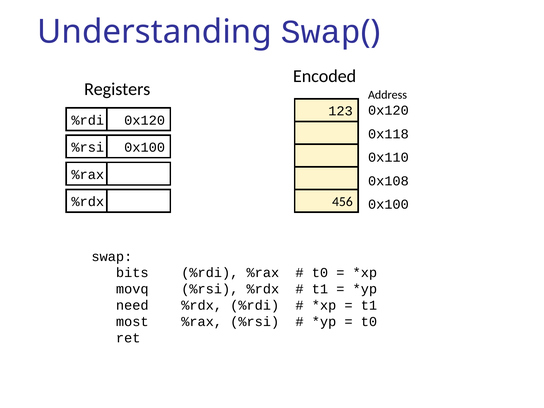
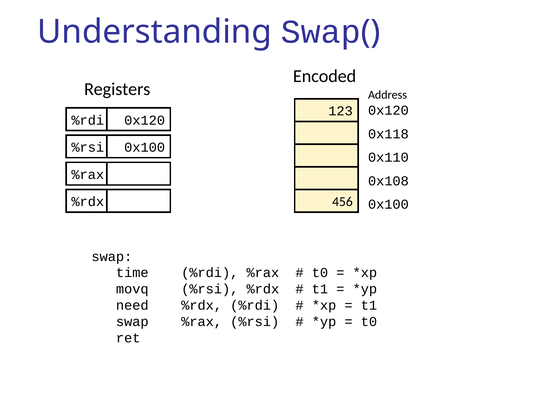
bits: bits -> time
most at (132, 322): most -> swap
